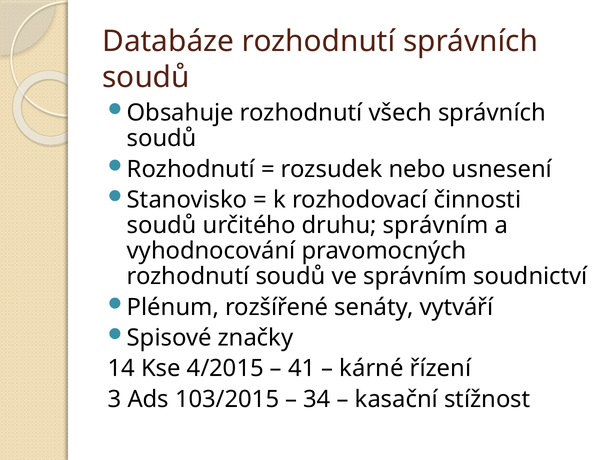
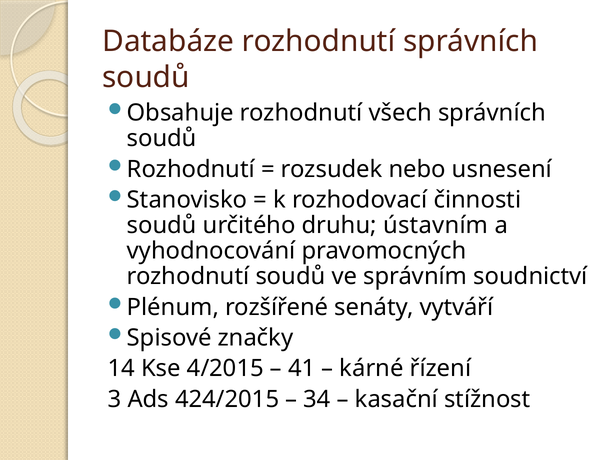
druhu správním: správním -> ústavním
103/2015: 103/2015 -> 424/2015
